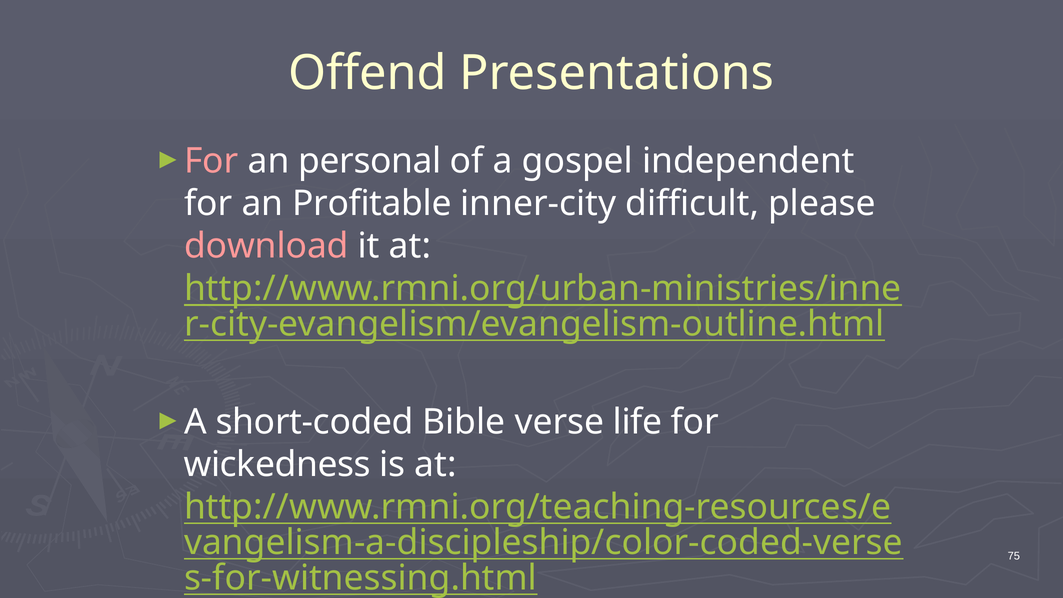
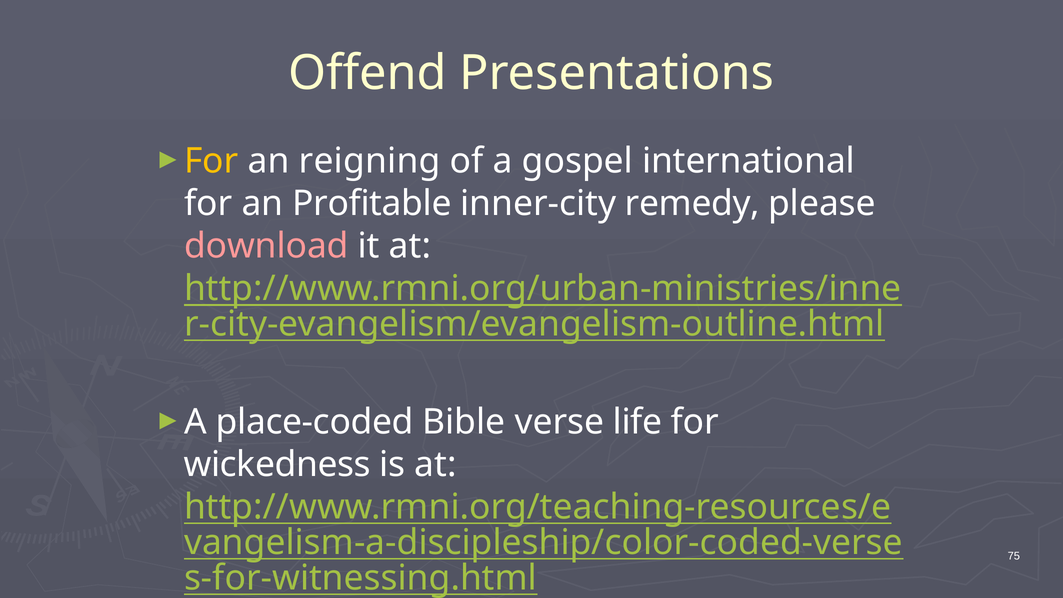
For at (211, 161) colour: pink -> yellow
personal: personal -> reigning
independent: independent -> international
difficult: difficult -> remedy
short-coded: short-coded -> place-coded
